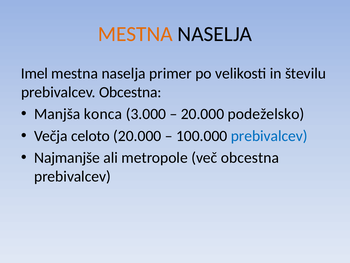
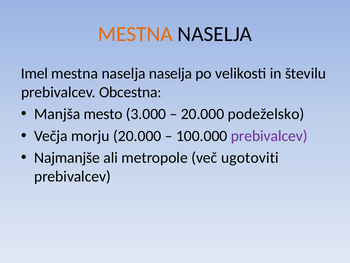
naselja primer: primer -> naselja
konca: konca -> mesto
celoto: celoto -> morju
prebivalcev at (269, 136) colour: blue -> purple
več obcestna: obcestna -> ugotoviti
